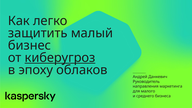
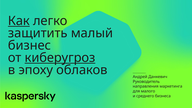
Как underline: none -> present
